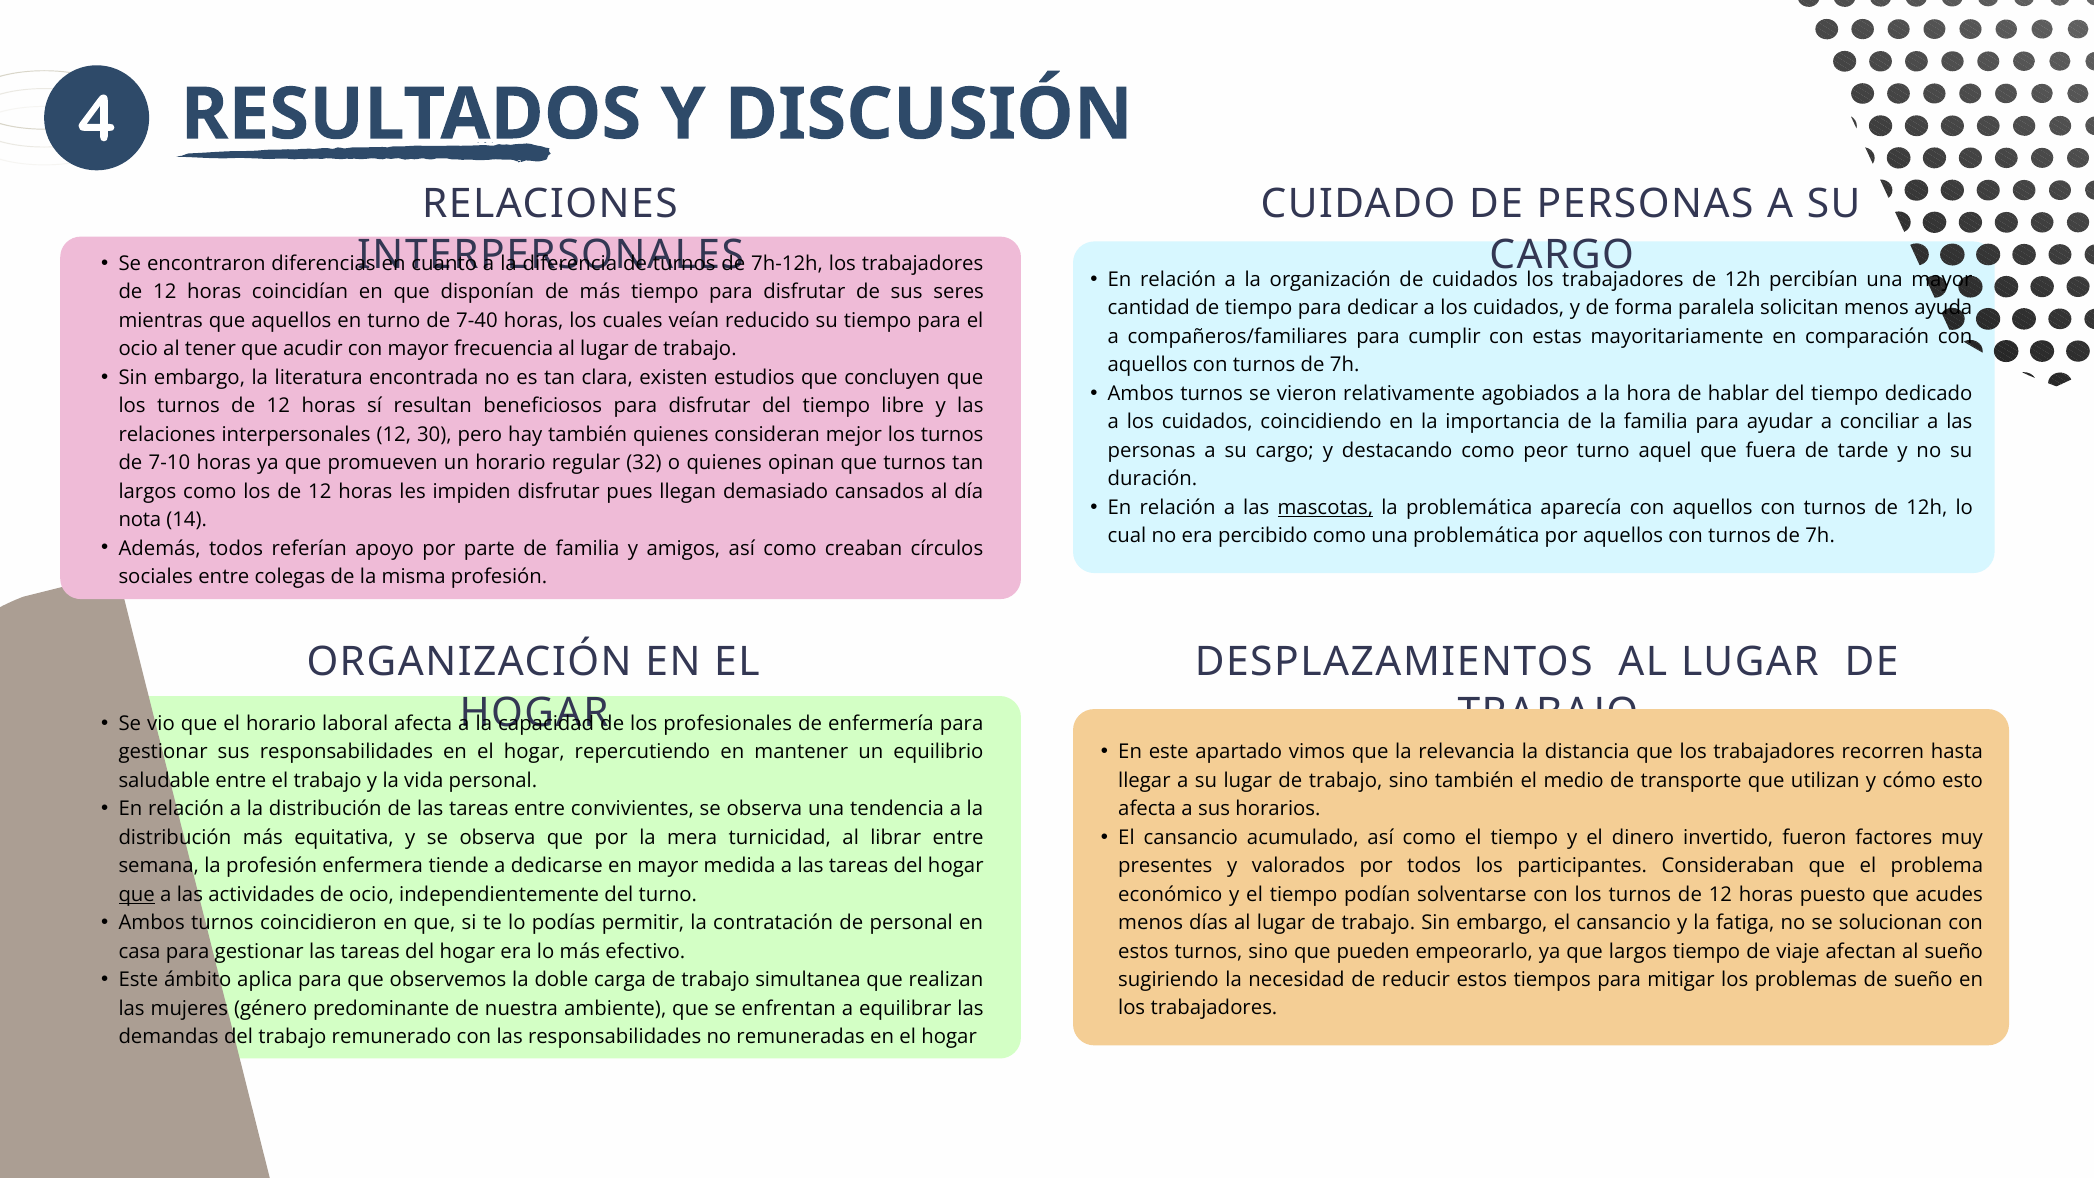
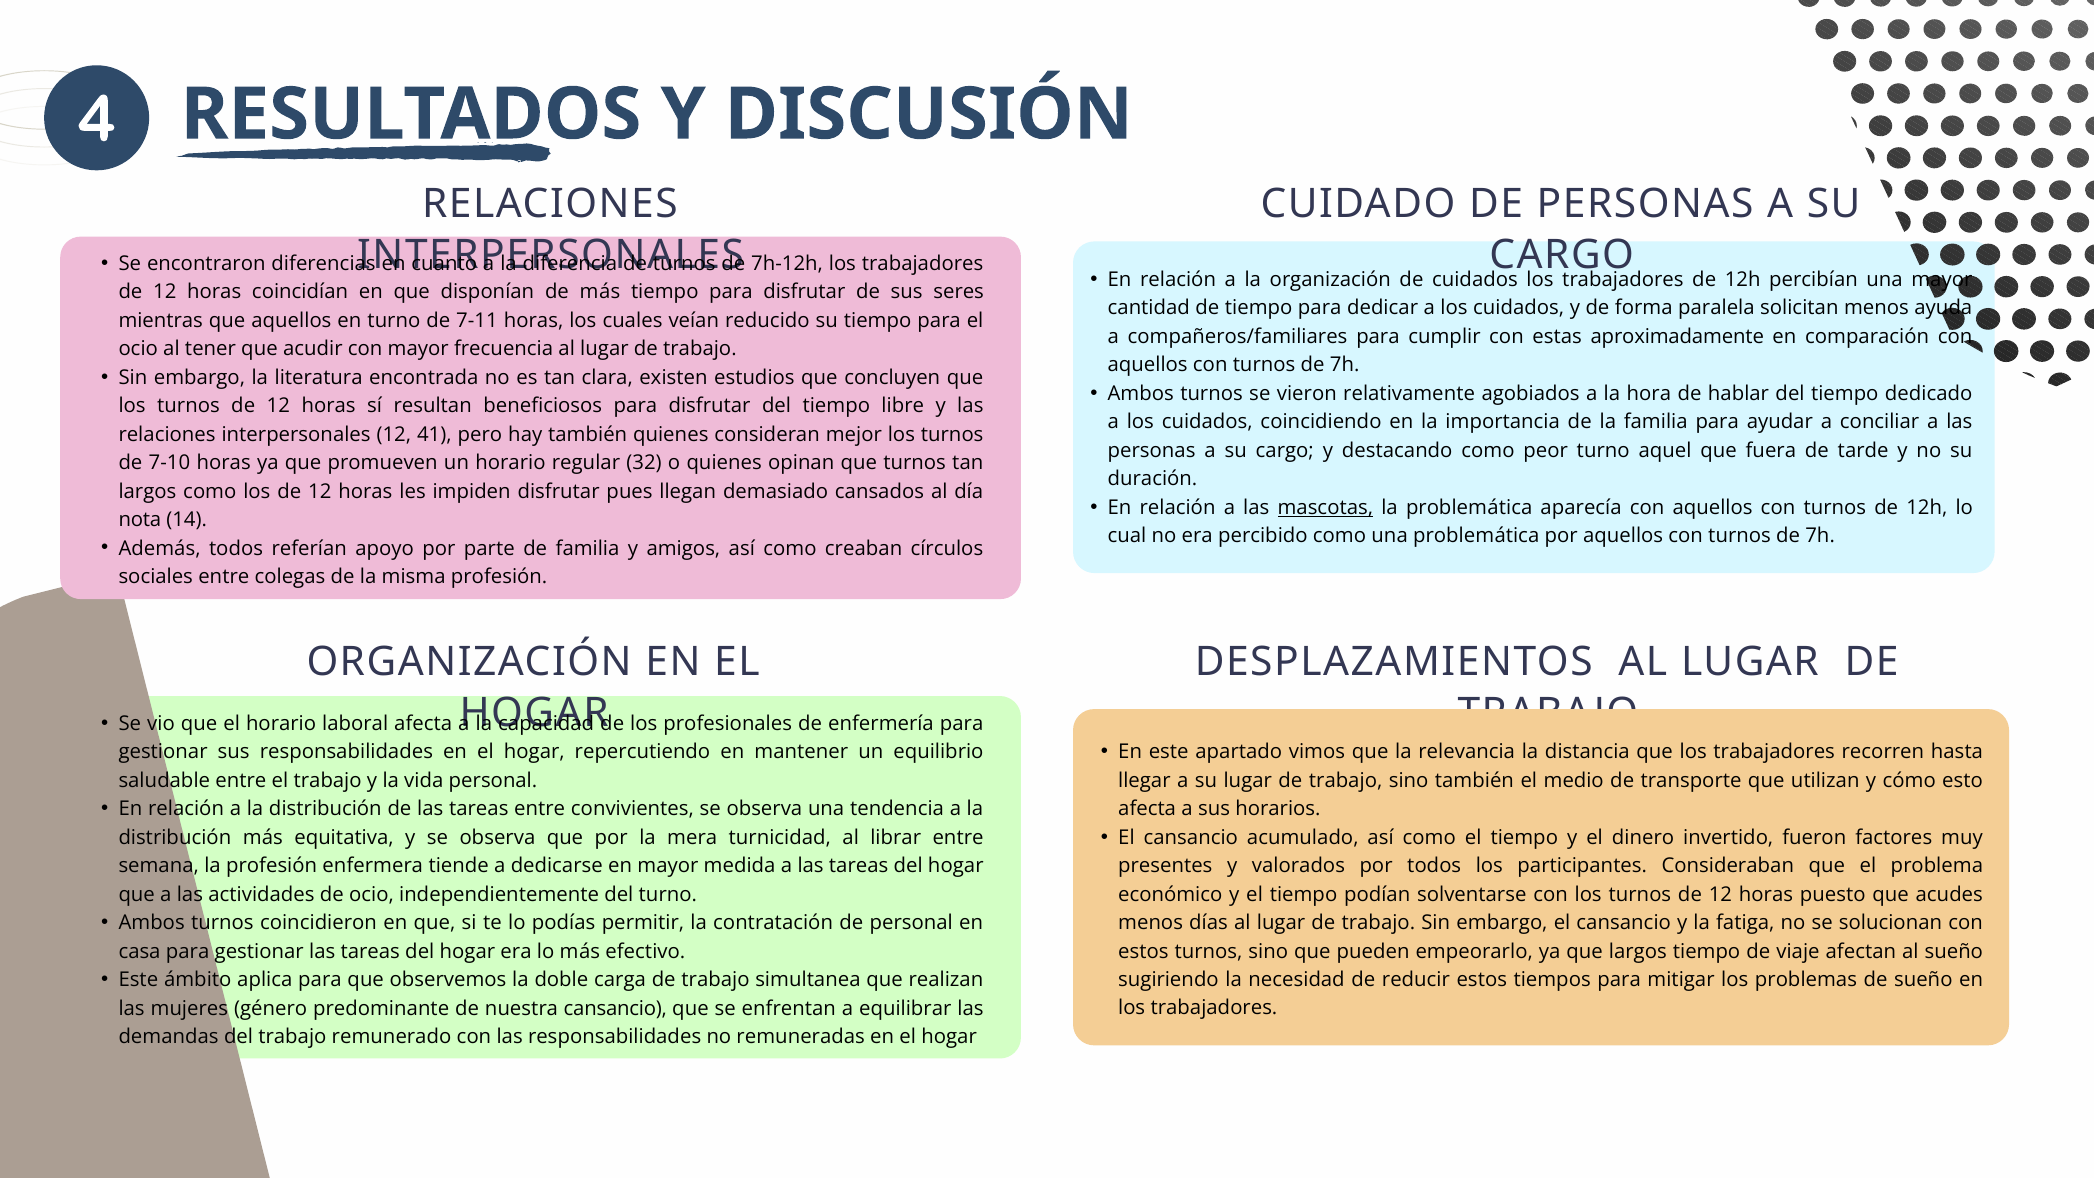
7-40: 7-40 -> 7-11
mayoritariamente: mayoritariamente -> aproximadamente
30: 30 -> 41
que at (137, 894) underline: present -> none
nuestra ambiente: ambiente -> cansancio
